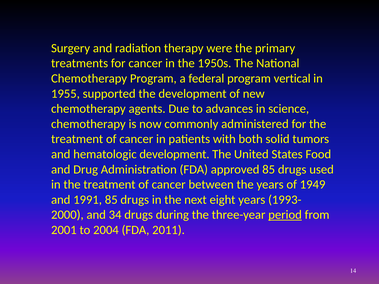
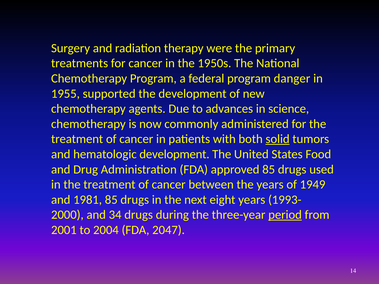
vertical: vertical -> danger
solid underline: none -> present
1991: 1991 -> 1981
2011: 2011 -> 2047
